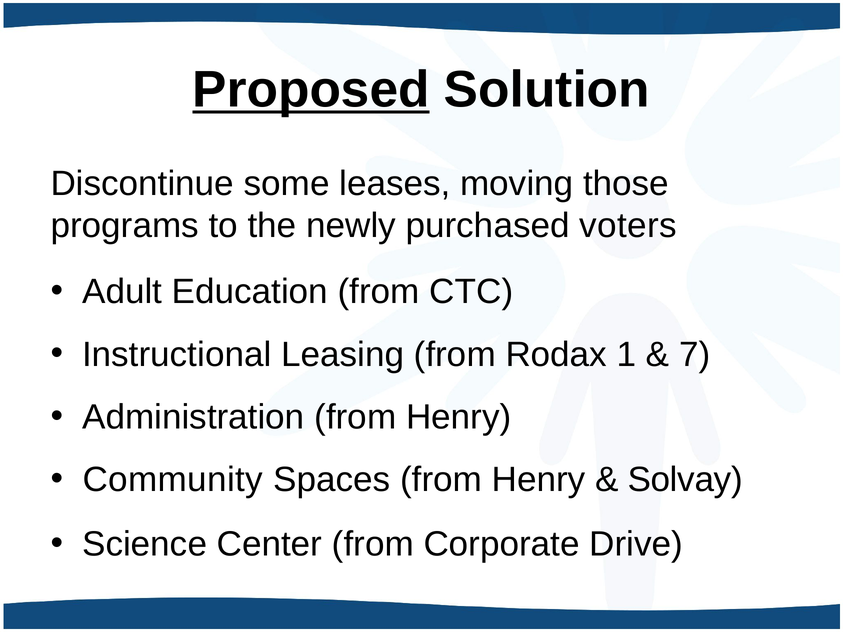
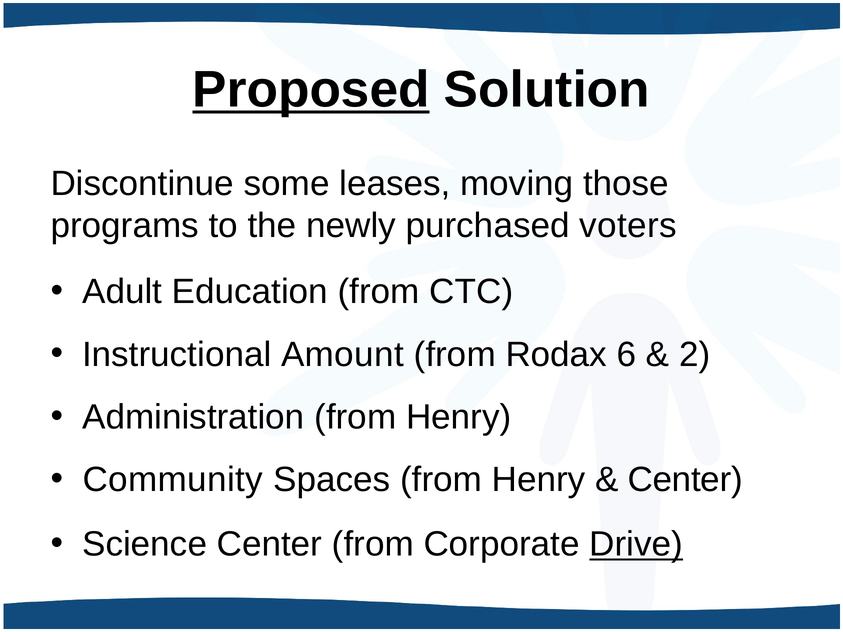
Leasing: Leasing -> Amount
1: 1 -> 6
7: 7 -> 2
Solvay at (685, 480): Solvay -> Center
Drive underline: none -> present
